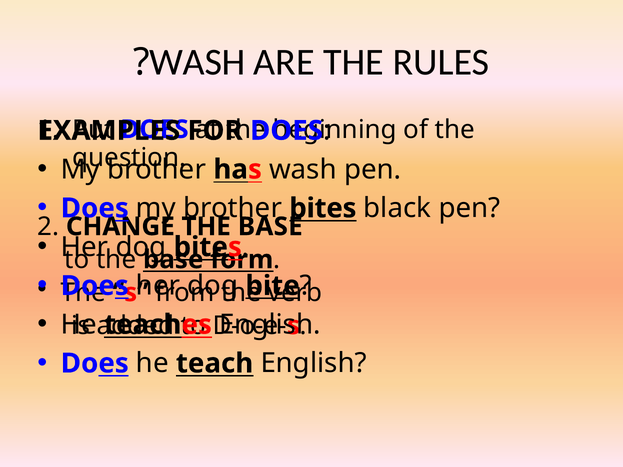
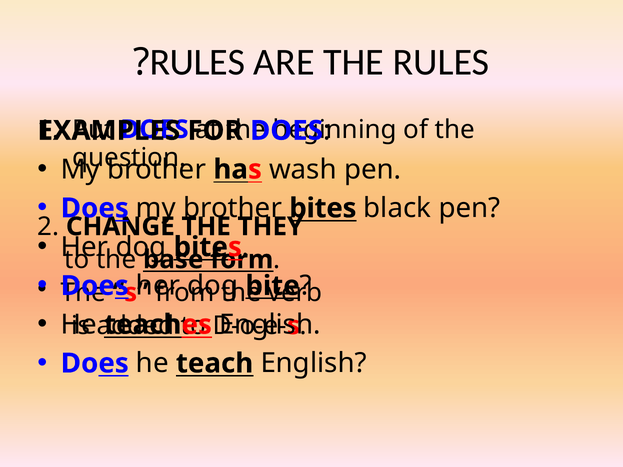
WASH at (197, 62): WASH -> RULES
CHANGE THE BASE: BASE -> THEY
